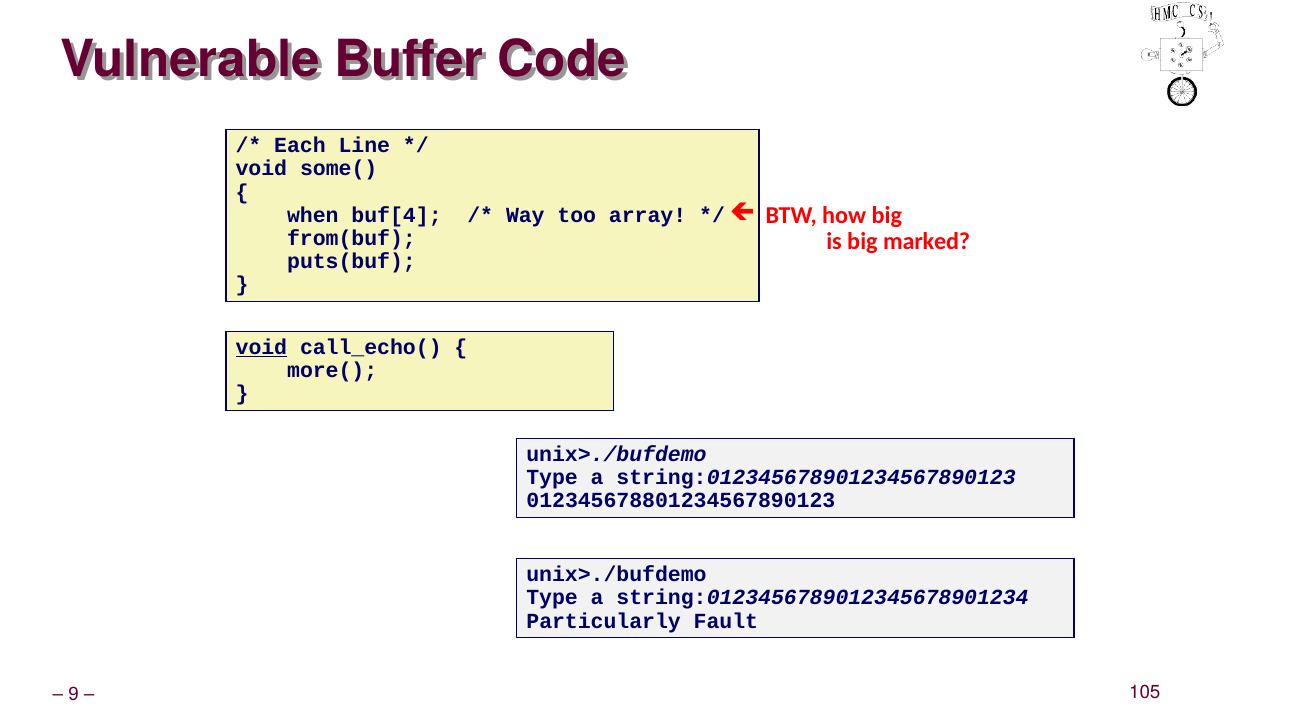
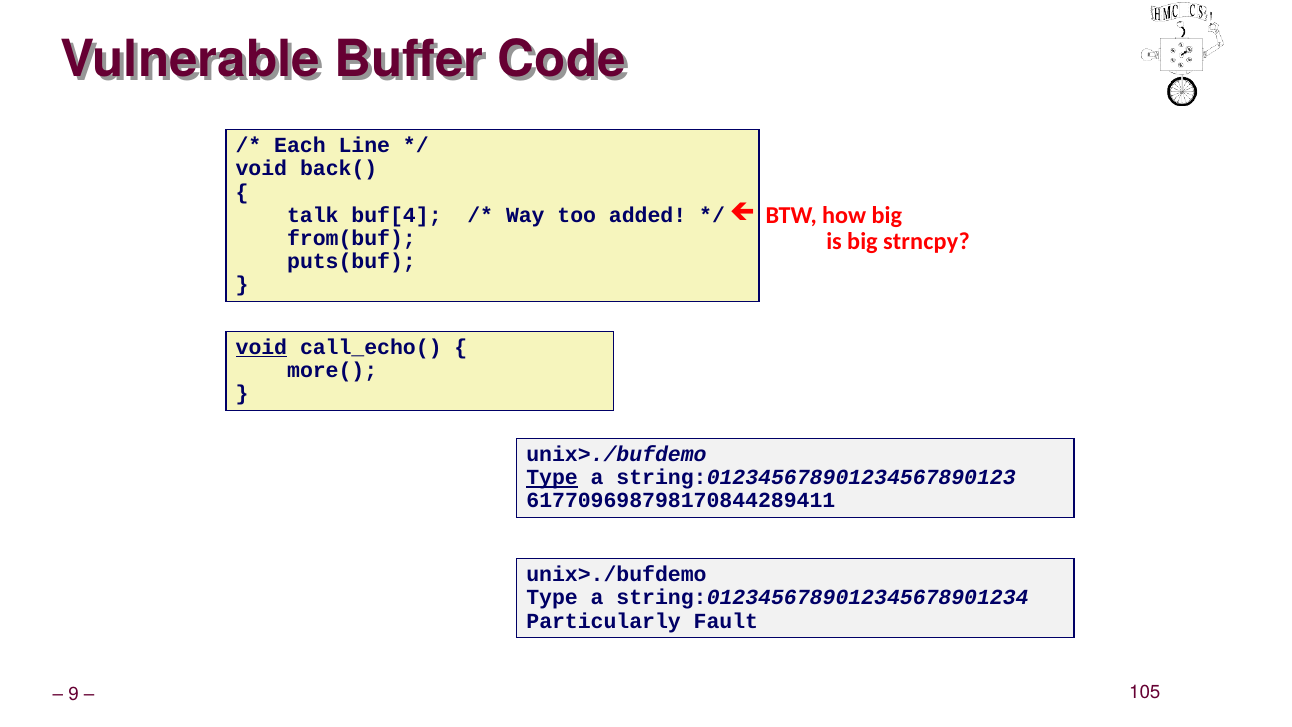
some(: some( -> back(
when: when -> talk
array: array -> added
marked: marked -> strncpy
Type at (552, 477) underline: none -> present
012345678801234567890123: 012345678801234567890123 -> 617709698798170844289411
